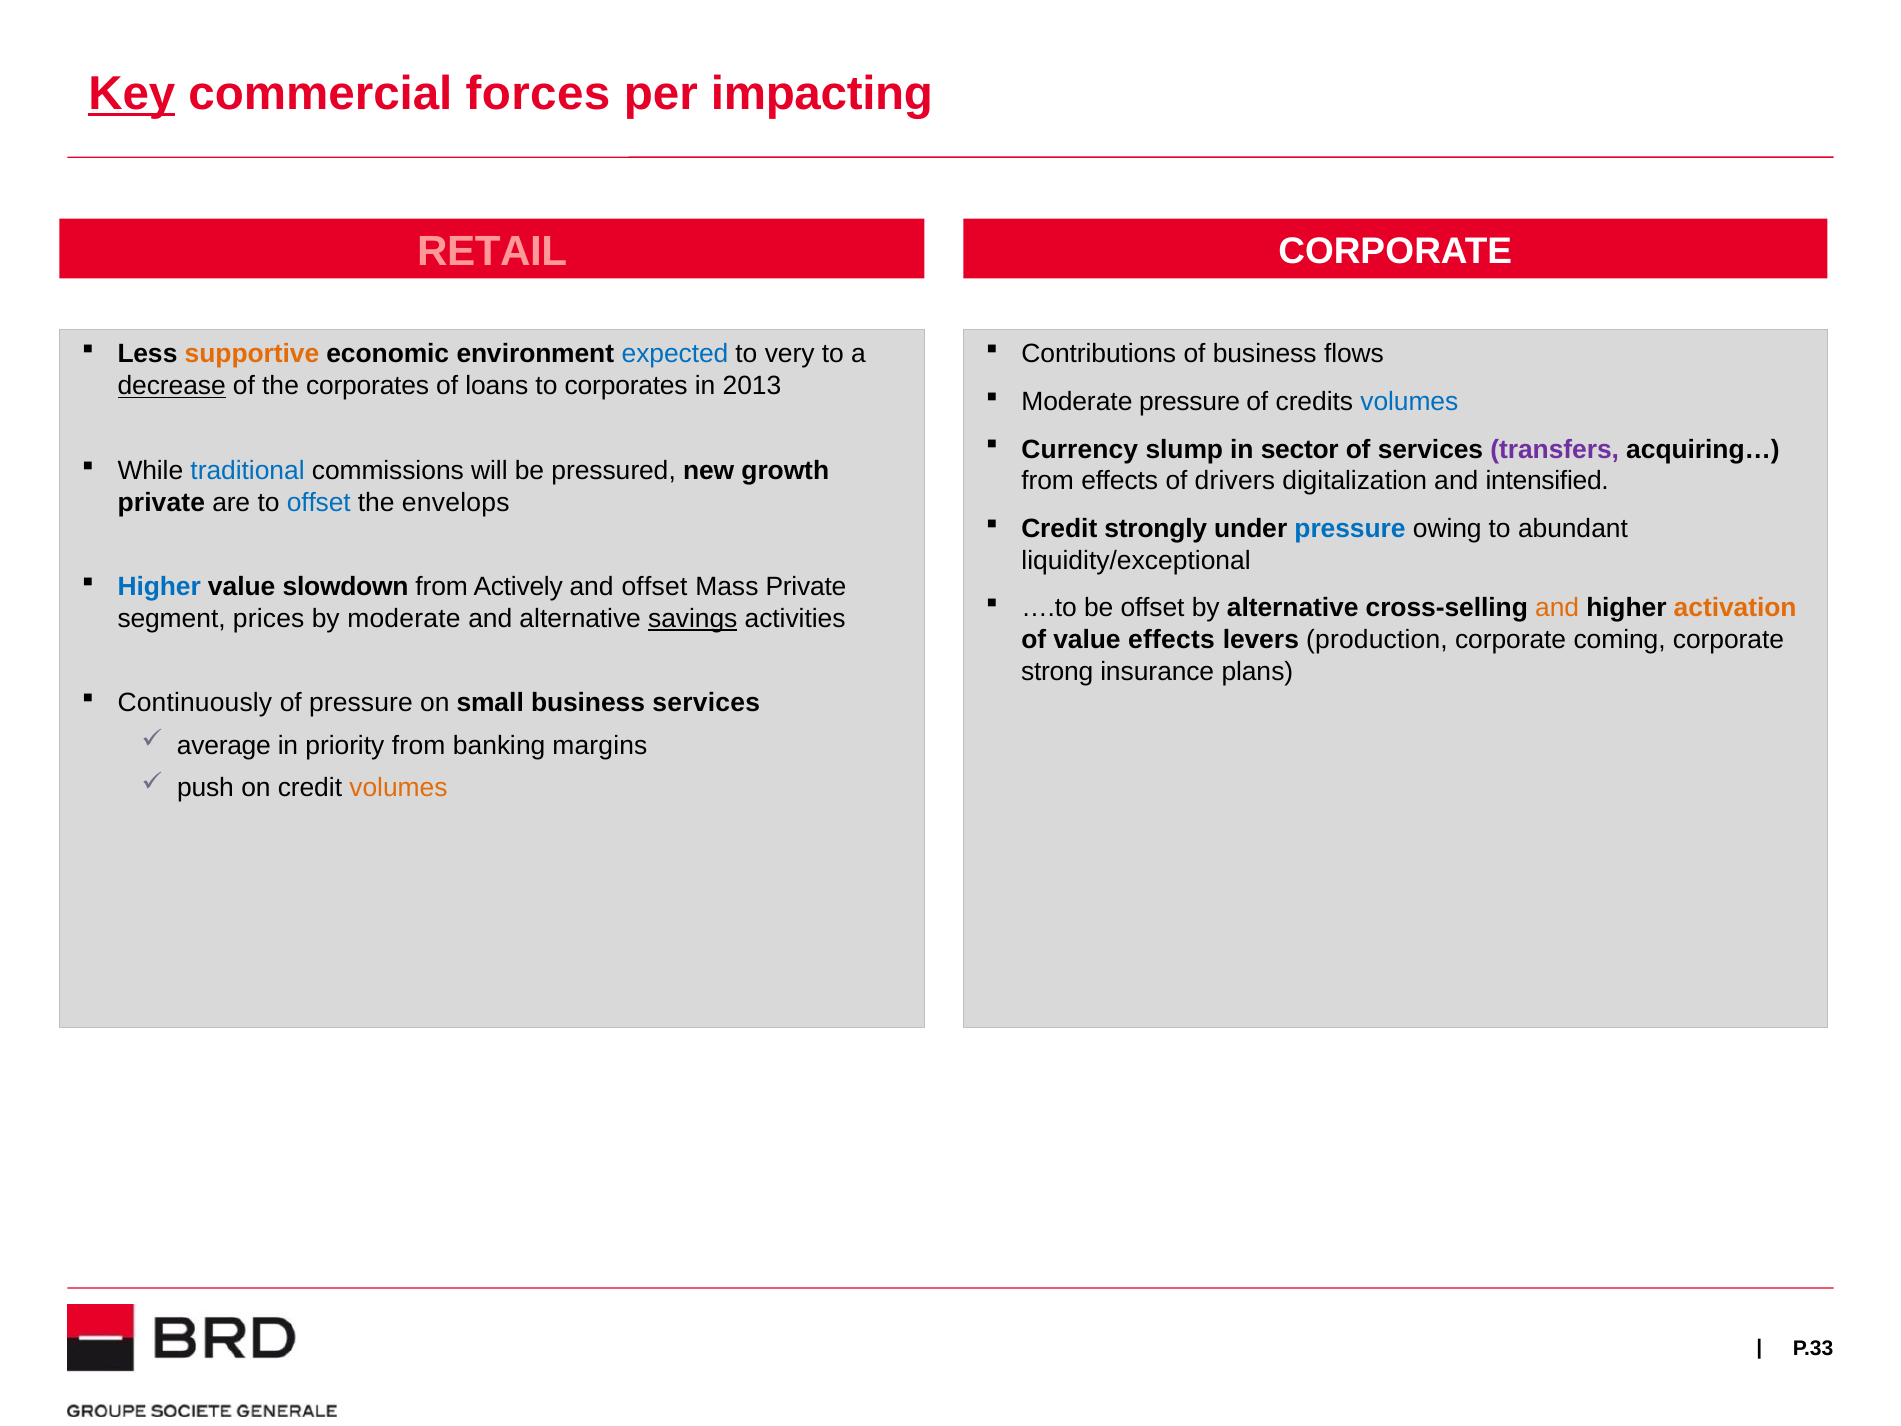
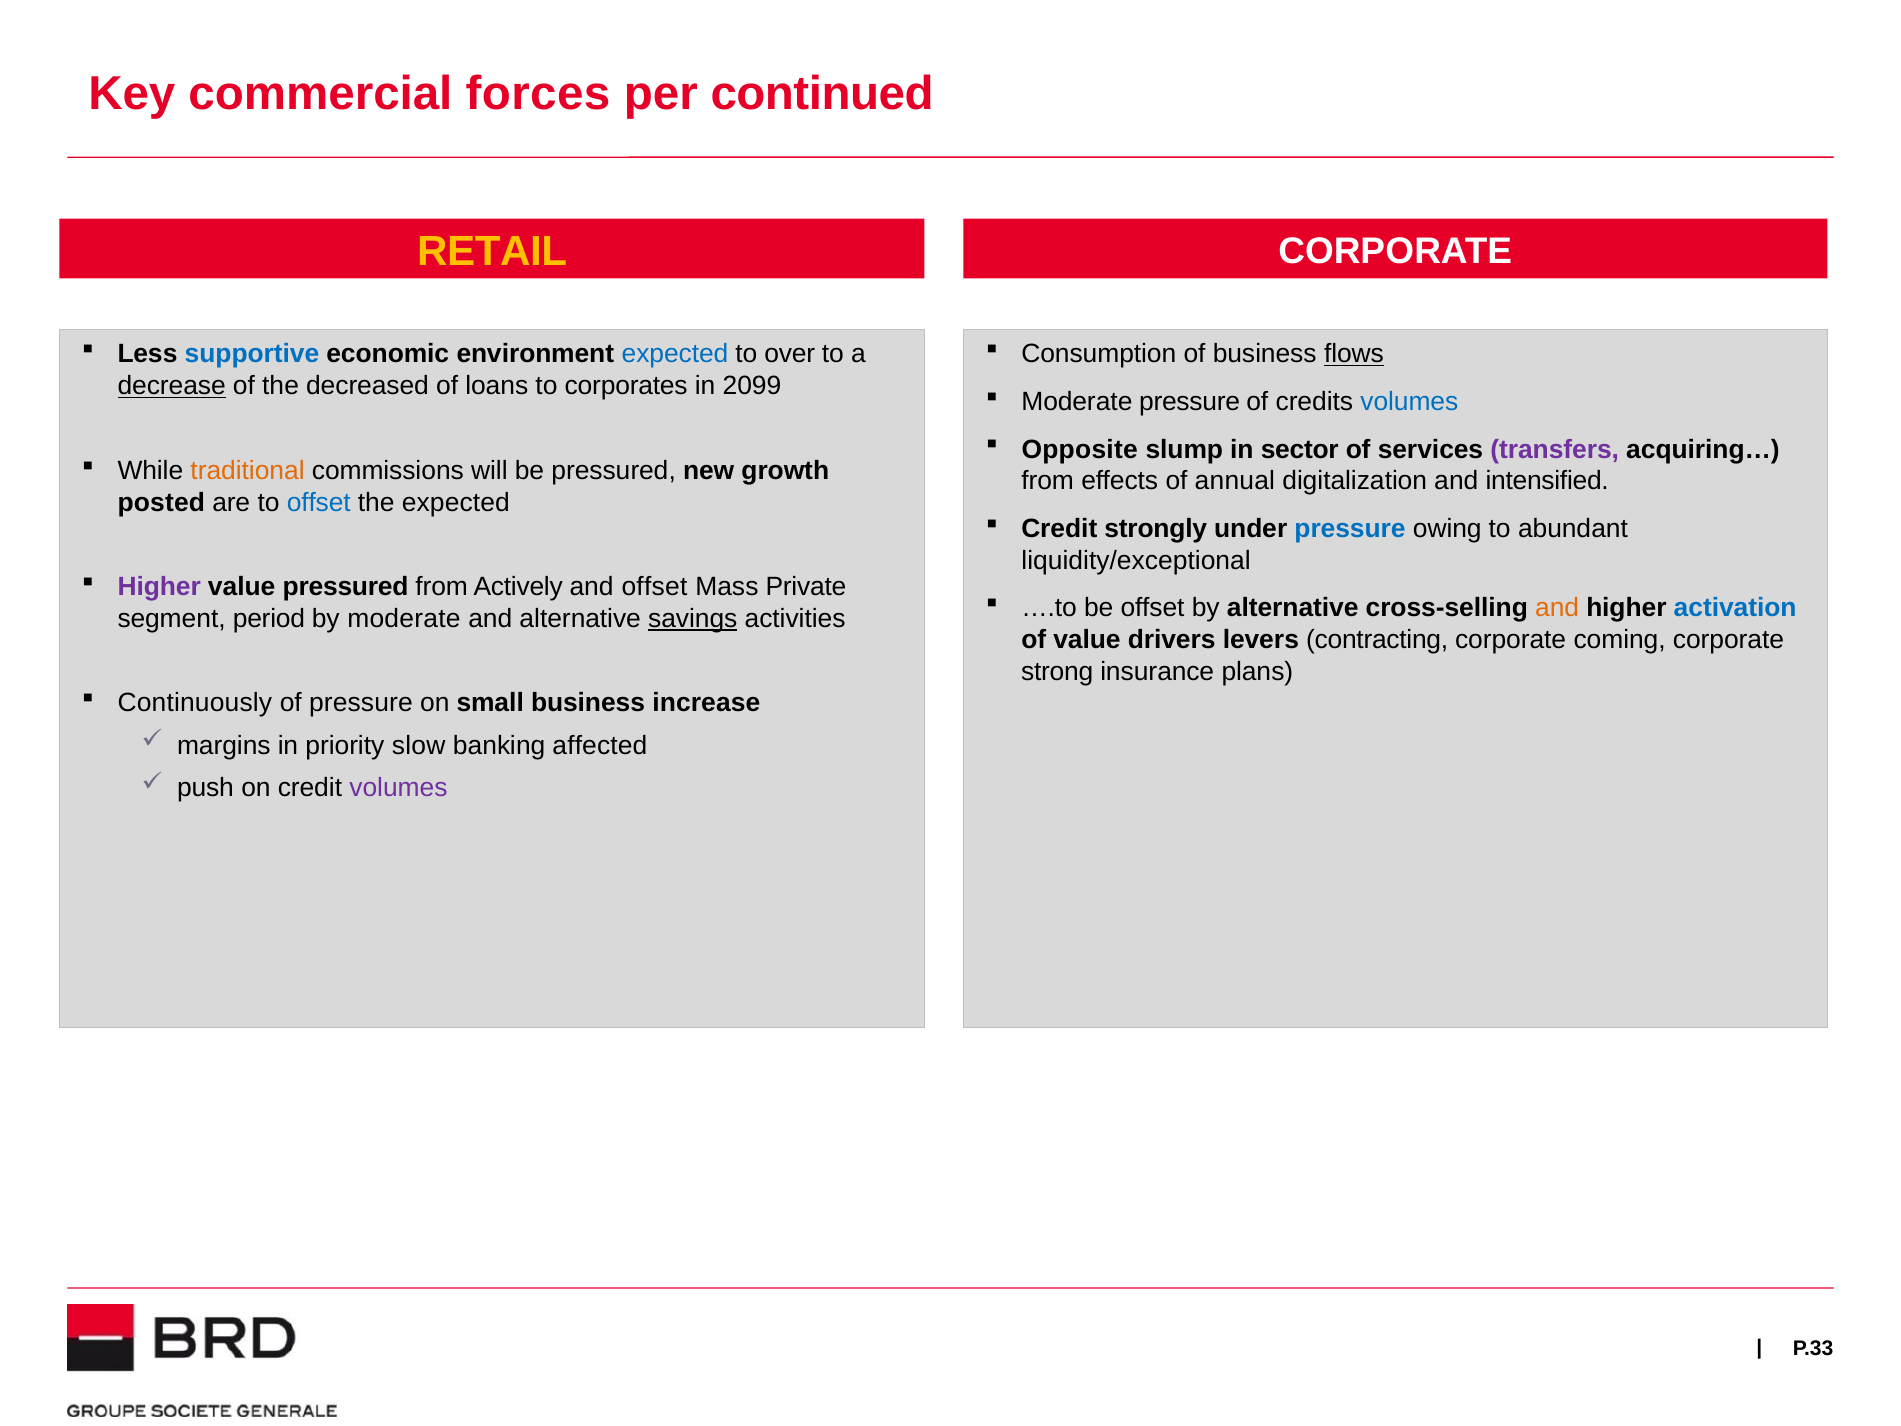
Key underline: present -> none
impacting: impacting -> continued
RETAIL colour: pink -> yellow
supportive colour: orange -> blue
very: very -> over
Contributions: Contributions -> Consumption
flows underline: none -> present
the corporates: corporates -> decreased
2013: 2013 -> 2099
Currency: Currency -> Opposite
traditional colour: blue -> orange
drivers: drivers -> annual
private at (161, 502): private -> posted
the envelops: envelops -> expected
Higher at (159, 587) colour: blue -> purple
value slowdown: slowdown -> pressured
activation colour: orange -> blue
prices: prices -> period
value effects: effects -> drivers
production: production -> contracting
business services: services -> increase
average: average -> margins
priority from: from -> slow
margins: margins -> affected
volumes at (398, 788) colour: orange -> purple
